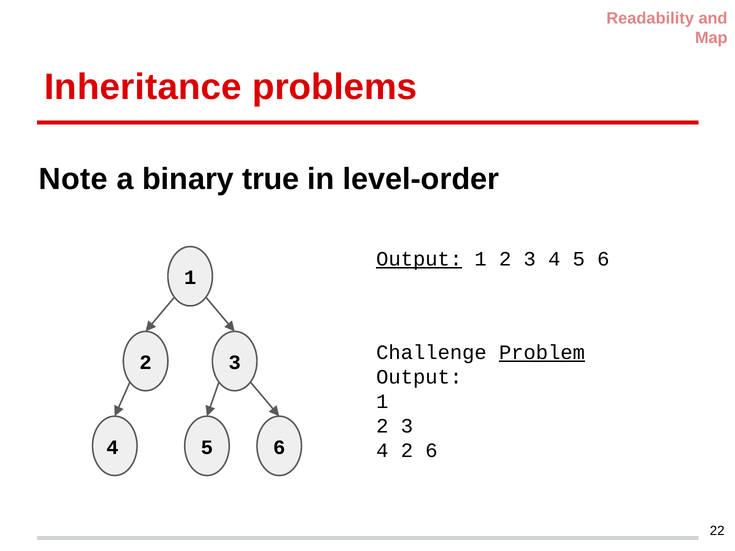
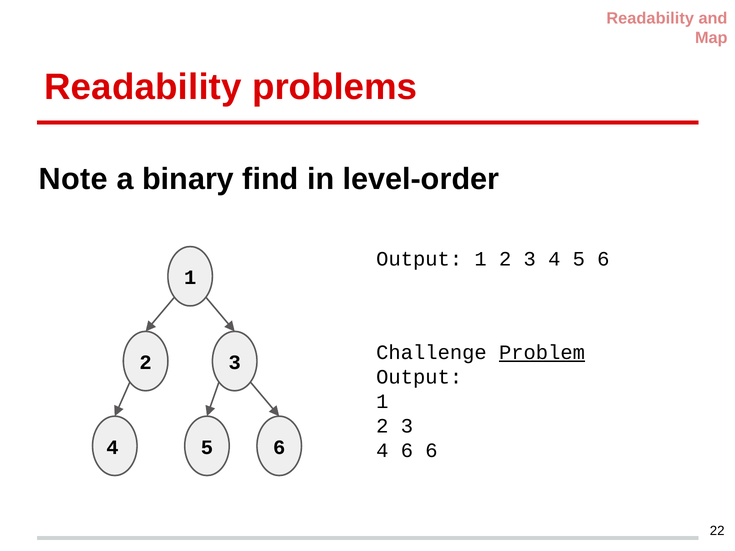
Inheritance at (143, 87): Inheritance -> Readability
true: true -> find
Output at (419, 259) underline: present -> none
4 2: 2 -> 6
